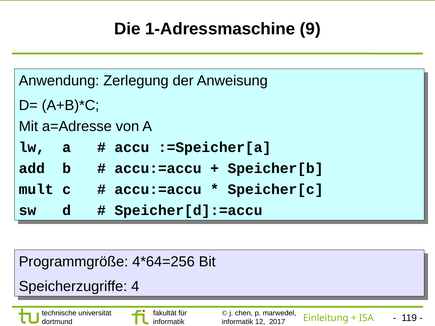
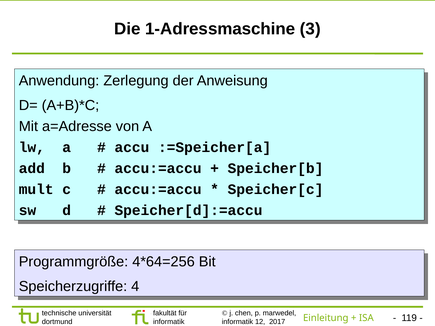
9: 9 -> 3
